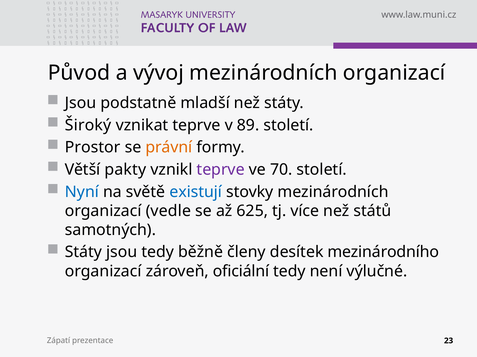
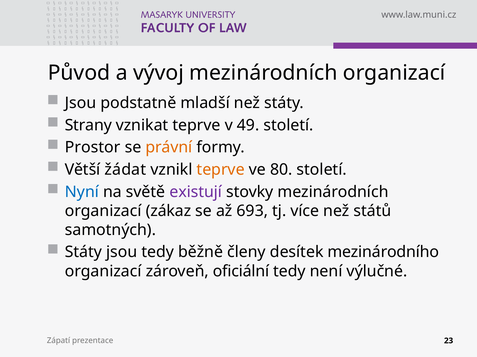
Široký: Široký -> Strany
89: 89 -> 49
pakty: pakty -> žádat
teprve at (221, 170) colour: purple -> orange
70: 70 -> 80
existují colour: blue -> purple
vedle: vedle -> zákaz
625: 625 -> 693
